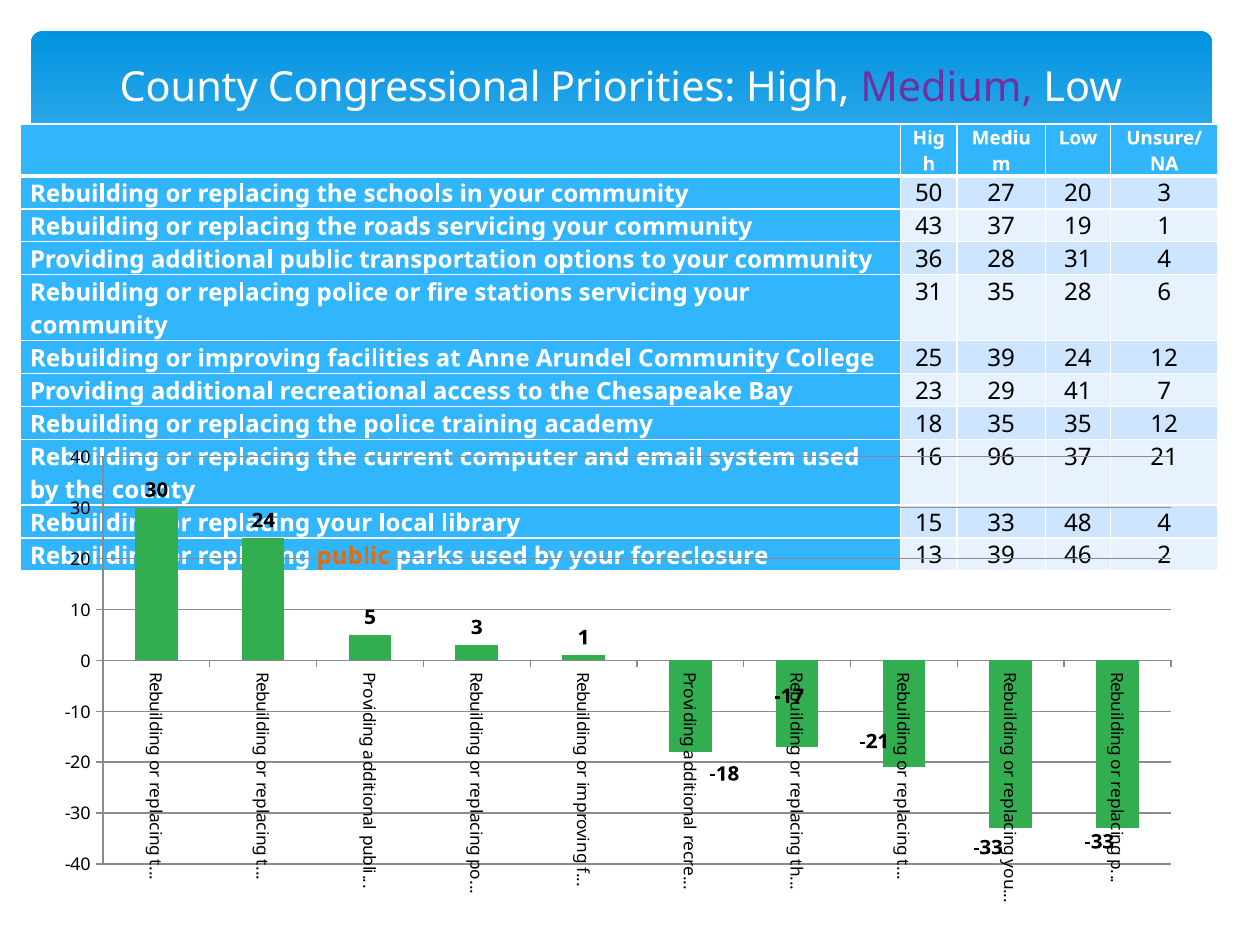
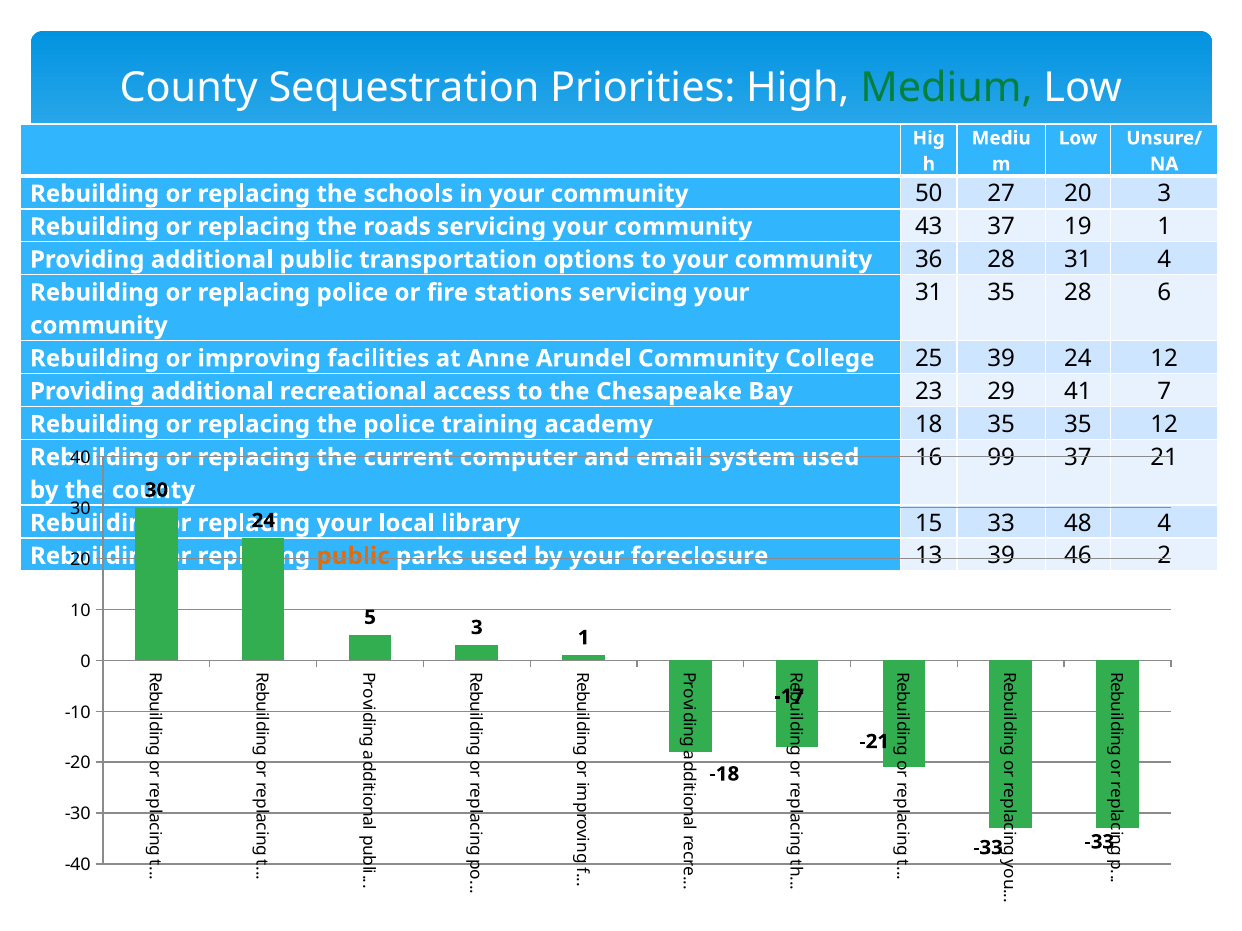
Congressional: Congressional -> Sequestration
Medium colour: purple -> green
96: 96 -> 99
